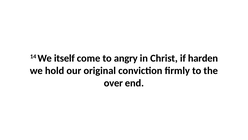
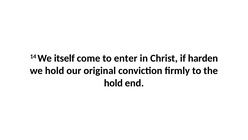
angry: angry -> enter
over at (113, 83): over -> hold
